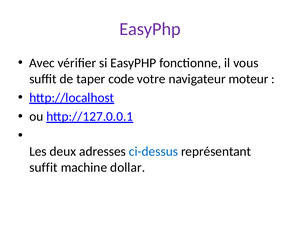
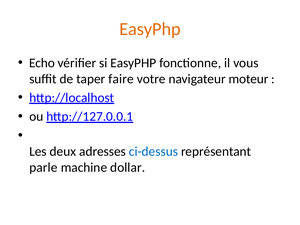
EasyPhp at (150, 29) colour: purple -> orange
Avec: Avec -> Echo
code: code -> faire
suffit at (43, 168): suffit -> parle
